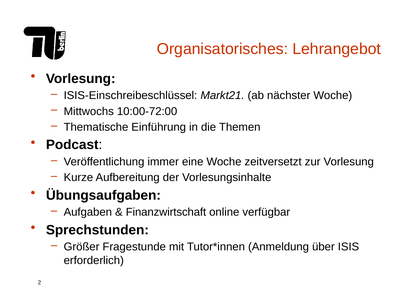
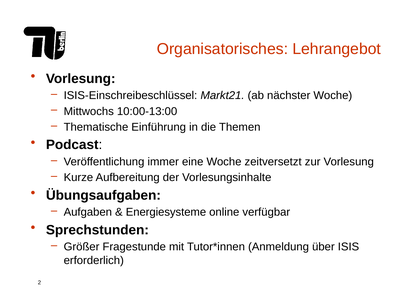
10:00-72:00: 10:00-72:00 -> 10:00-13:00
Finanzwirtschaft: Finanzwirtschaft -> Energiesysteme
